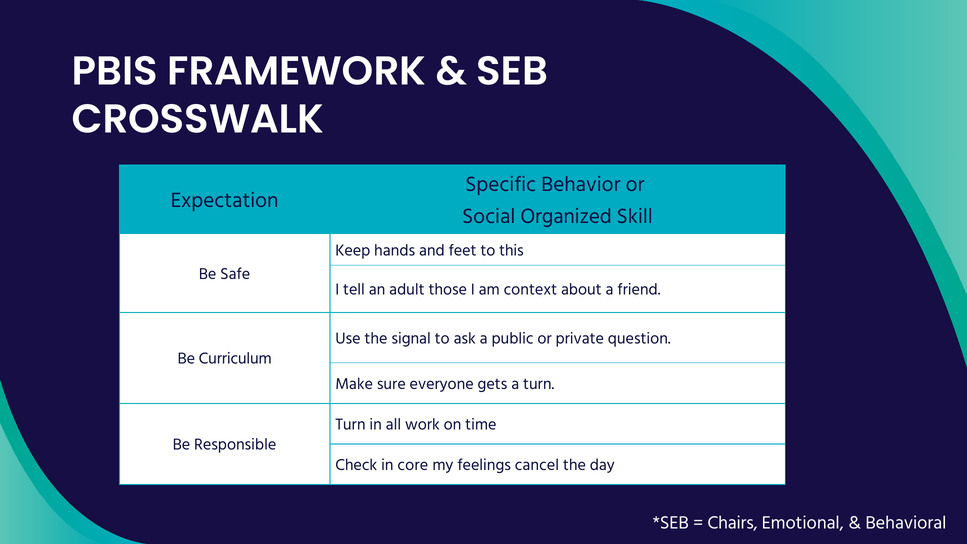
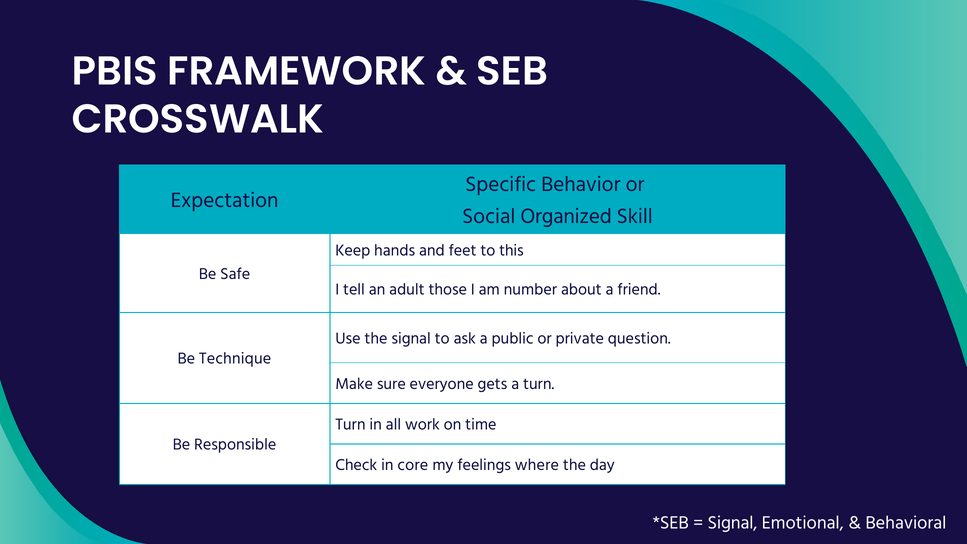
context: context -> number
Curriculum: Curriculum -> Technique
cancel: cancel -> where
Chairs at (733, 523): Chairs -> Signal
